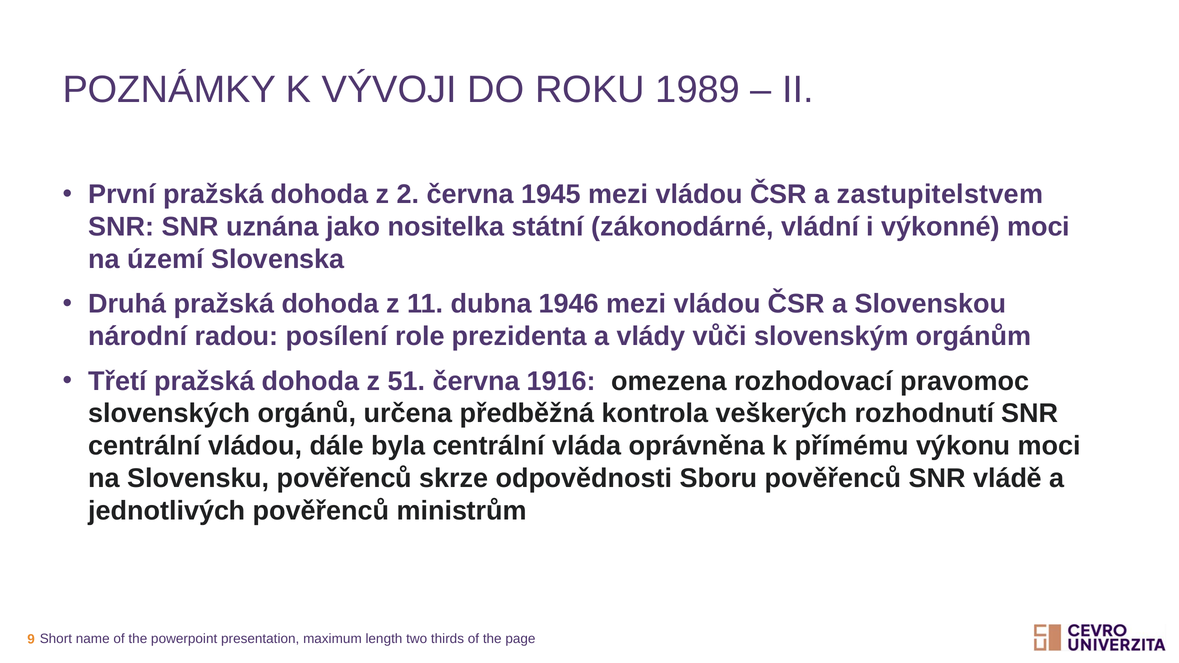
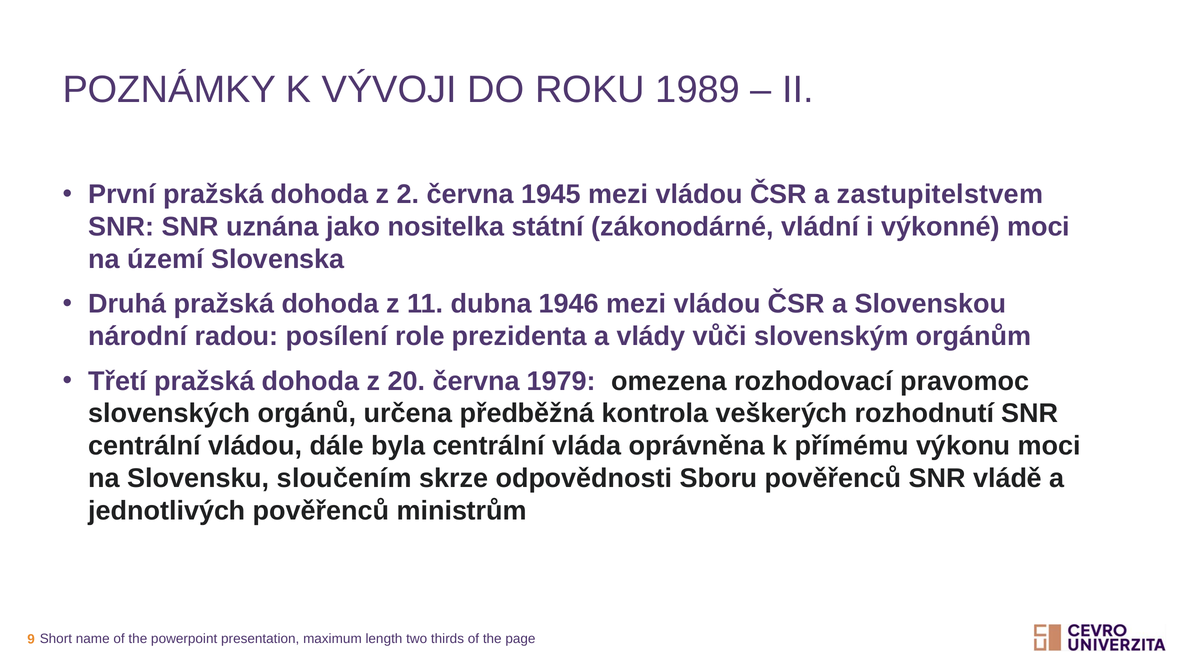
51: 51 -> 20
1916: 1916 -> 1979
Slovensku pověřenců: pověřenců -> sloučením
